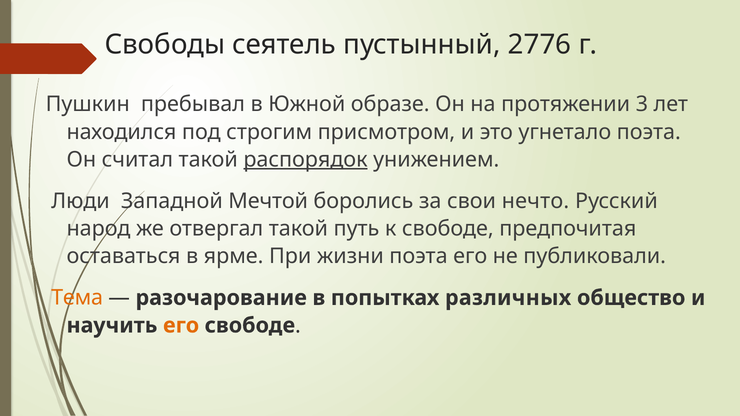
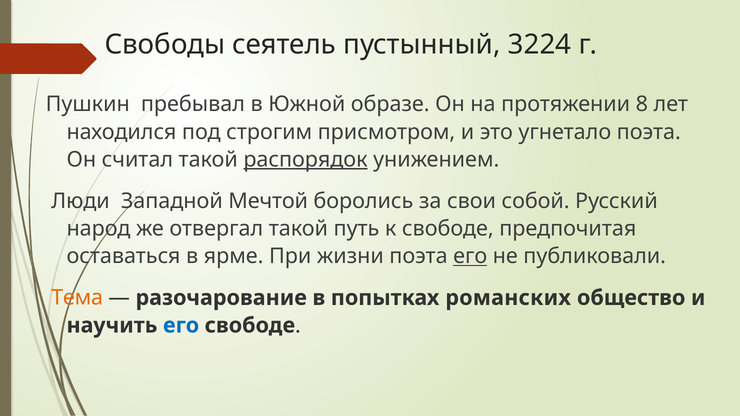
2776: 2776 -> 3224
3: 3 -> 8
нечто: нечто -> собой
его at (470, 256) underline: none -> present
различных: различных -> романских
его at (181, 326) colour: orange -> blue
